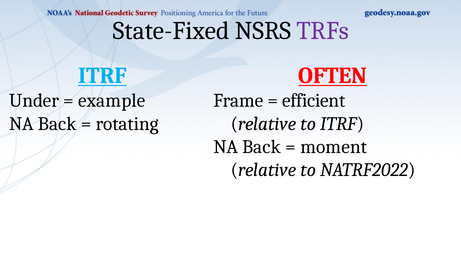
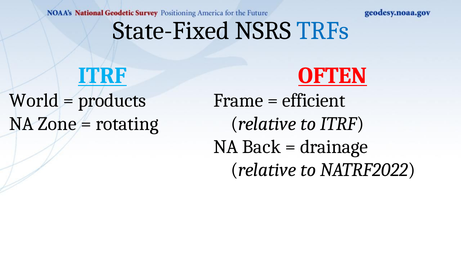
TRFs colour: purple -> blue
Under: Under -> World
example: example -> products
Back at (57, 124): Back -> Zone
moment: moment -> drainage
